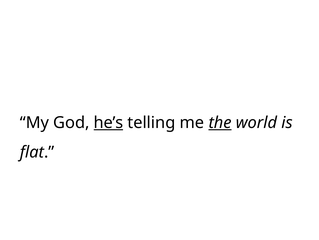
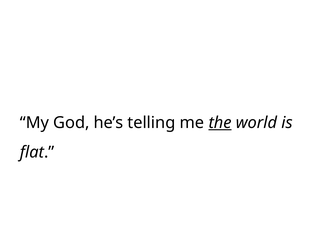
he’s underline: present -> none
